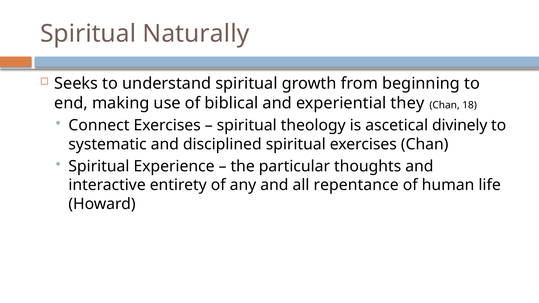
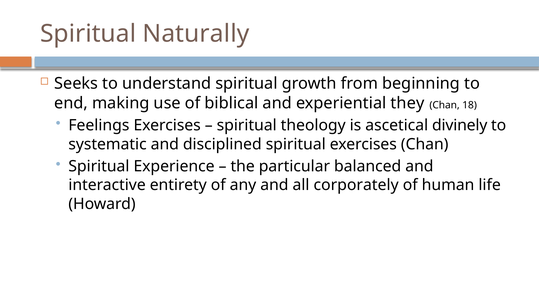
Connect: Connect -> Feelings
thoughts: thoughts -> balanced
repentance: repentance -> corporately
